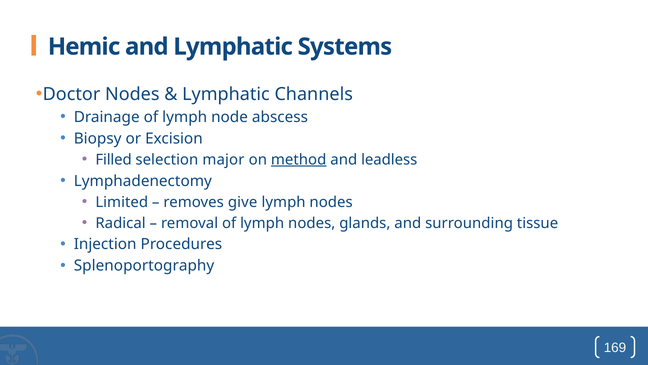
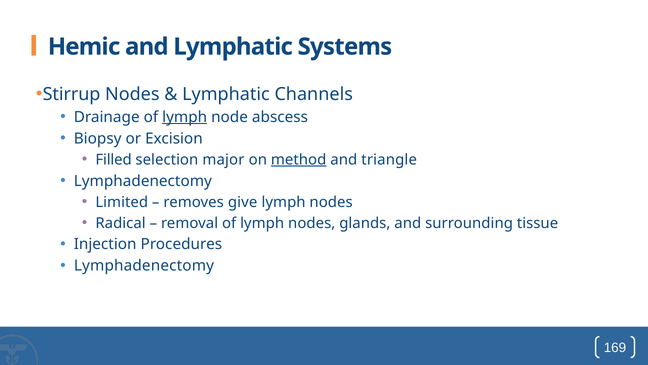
Doctor: Doctor -> Stirrup
lymph at (185, 117) underline: none -> present
leadless: leadless -> triangle
Splenoportography at (144, 265): Splenoportography -> Lymphadenectomy
